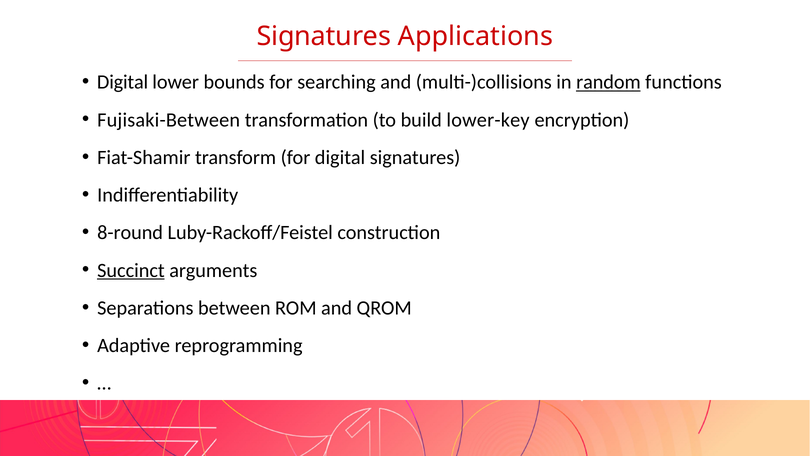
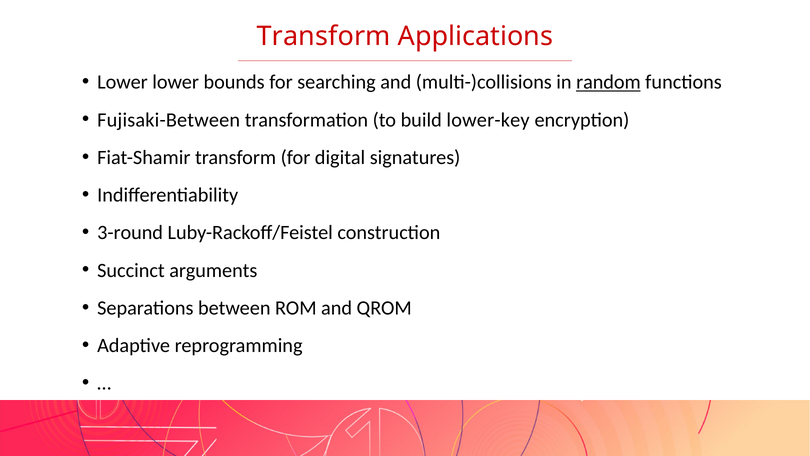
Signatures at (324, 37): Signatures -> Transform
Digital at (123, 82): Digital -> Lower
8-round: 8-round -> 3-round
Succinct underline: present -> none
